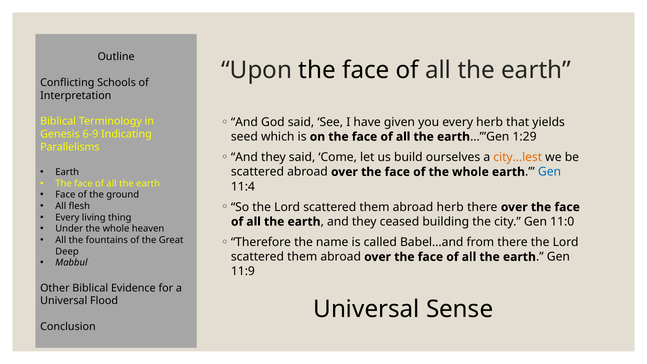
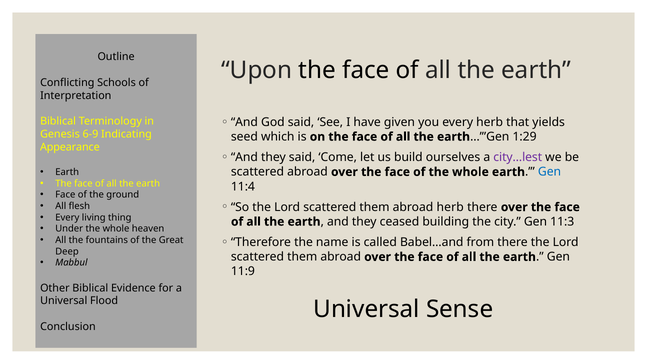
Parallelisms: Parallelisms -> Appearance
city…lest colour: orange -> purple
11:0: 11:0 -> 11:3
